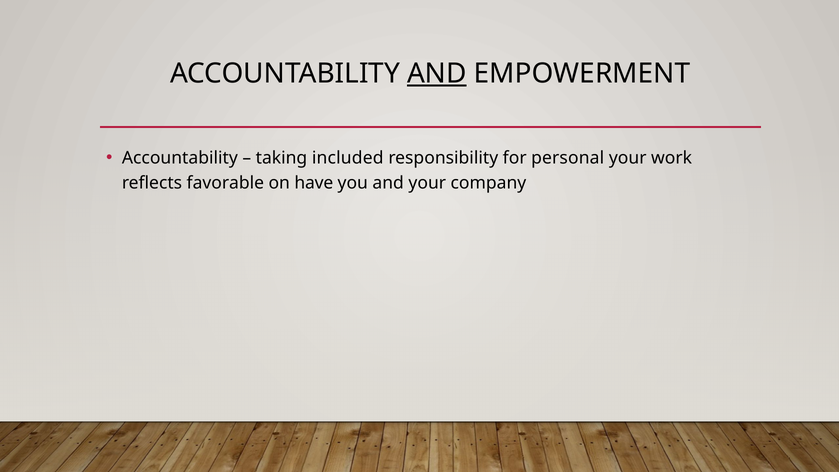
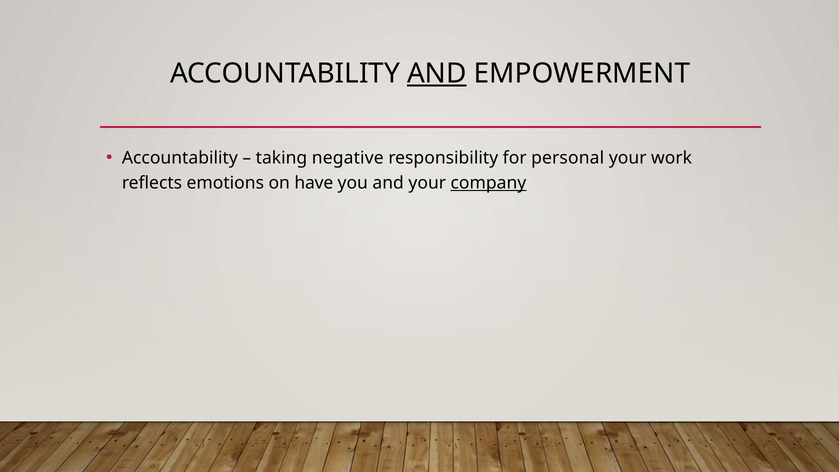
included: included -> negative
favorable: favorable -> emotions
company underline: none -> present
